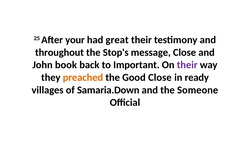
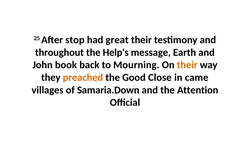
your: your -> stop
Stop's: Stop's -> Help's
message Close: Close -> Earth
Important: Important -> Mourning
their at (187, 65) colour: purple -> orange
ready: ready -> came
Someone: Someone -> Attention
